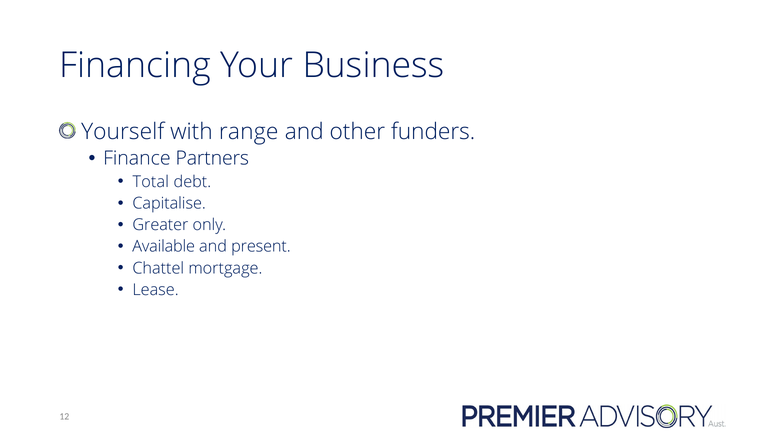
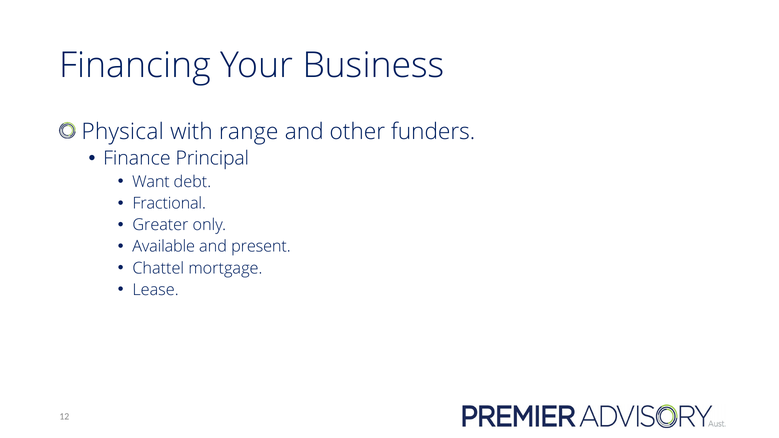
Yourself: Yourself -> Physical
Partners: Partners -> Principal
Total: Total -> Want
Capitalise: Capitalise -> Fractional
